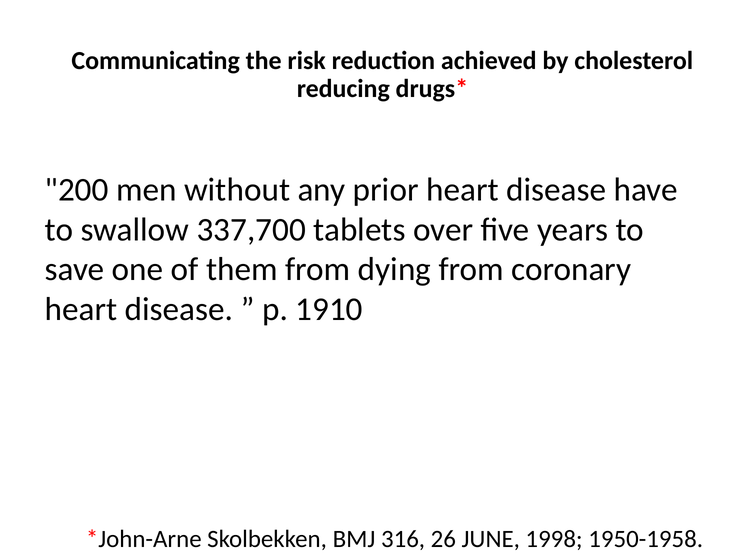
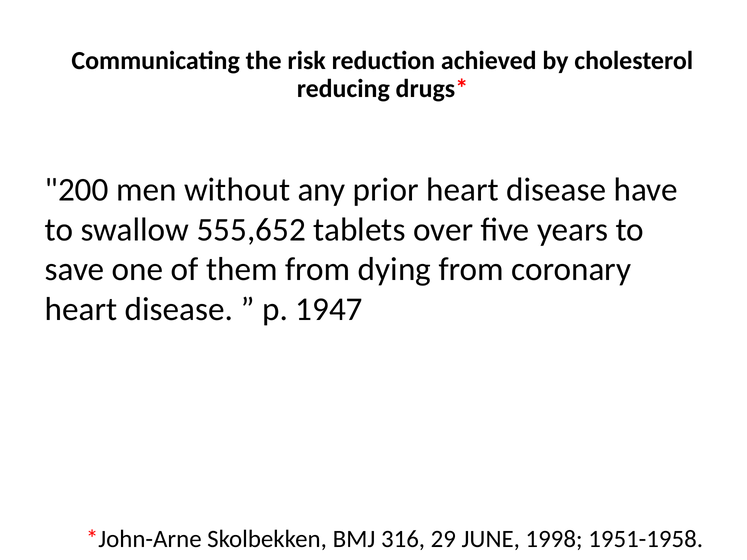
337,700: 337,700 -> 555,652
1910: 1910 -> 1947
26: 26 -> 29
1950-1958: 1950-1958 -> 1951-1958
